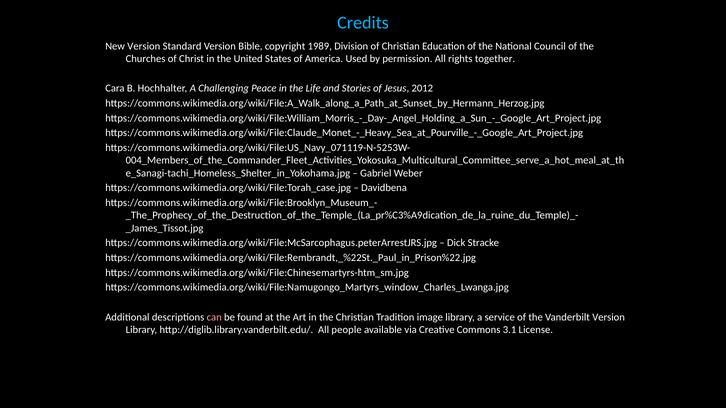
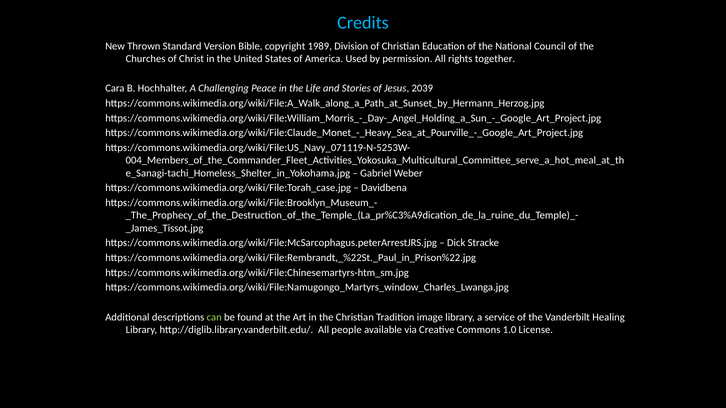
New Version: Version -> Thrown
2012: 2012 -> 2039
can colour: pink -> light green
Vanderbilt Version: Version -> Healing
3.1: 3.1 -> 1.0
